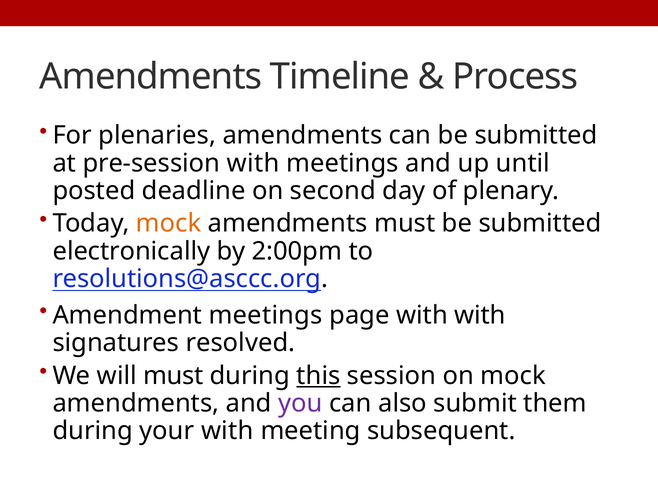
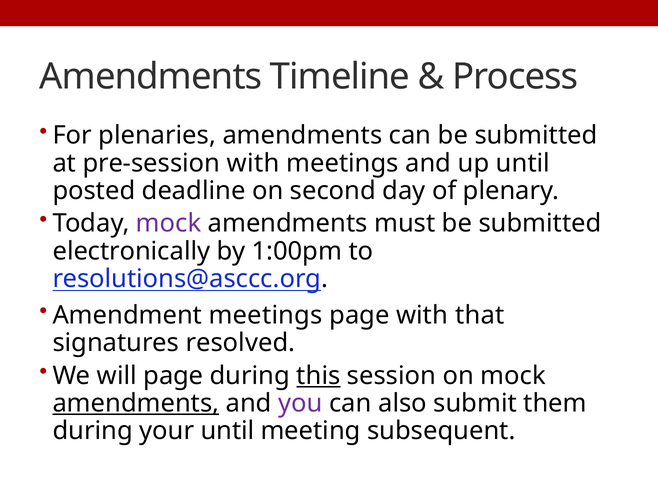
mock at (169, 224) colour: orange -> purple
2:00pm: 2:00pm -> 1:00pm
with with: with -> that
will must: must -> page
amendments at (136, 404) underline: none -> present
your with: with -> until
